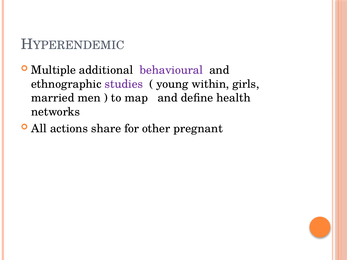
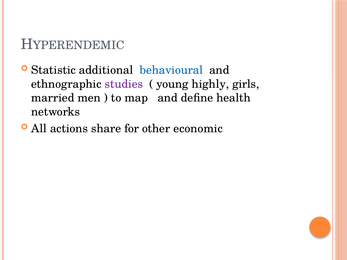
Multiple: Multiple -> Statistic
behavioural colour: purple -> blue
within: within -> highly
pregnant: pregnant -> economic
